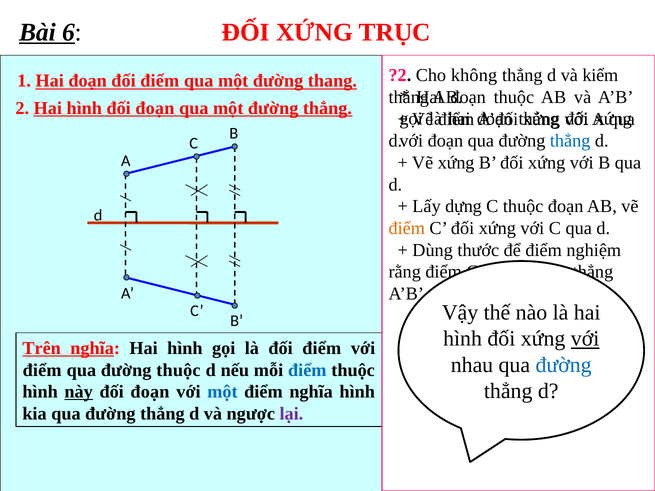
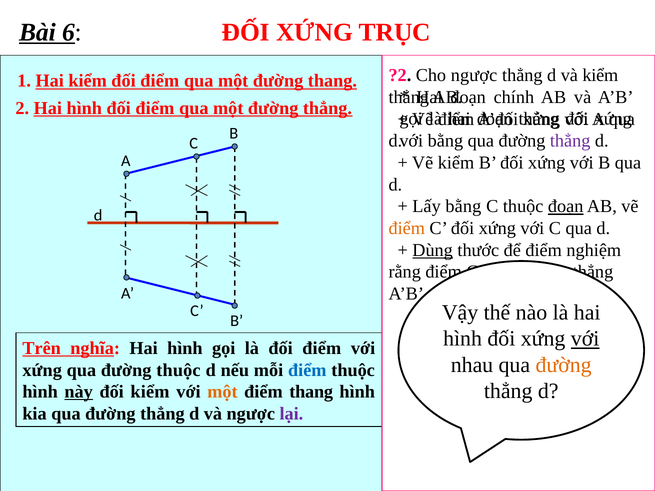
Cho không: không -> ngược
1 Hai đoạn: đoạn -> kiểm
thuộc at (514, 97): thuộc -> chính
hình đối đoạn: đoạn -> điểm
với đoạn: đoạn -> bằng
thẳng at (570, 141) colour: blue -> purple
Vẽ xứng: xứng -> kiểm
Lấy dựng: dựng -> bằng
đoạn at (566, 207) underline: none -> present
Dùng underline: none -> present
đường at (564, 365) colour: blue -> orange
điểm at (42, 370): điểm -> xứng
đoạn at (150, 392): đoạn -> kiểm
một at (222, 392) colour: blue -> orange
điểm nghĩa: nghĩa -> thang
